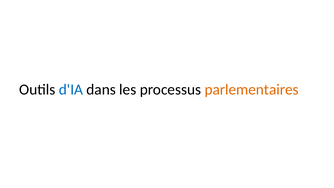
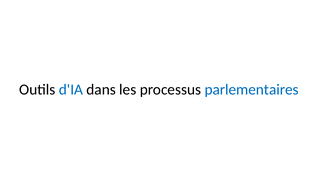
parlementaires colour: orange -> blue
